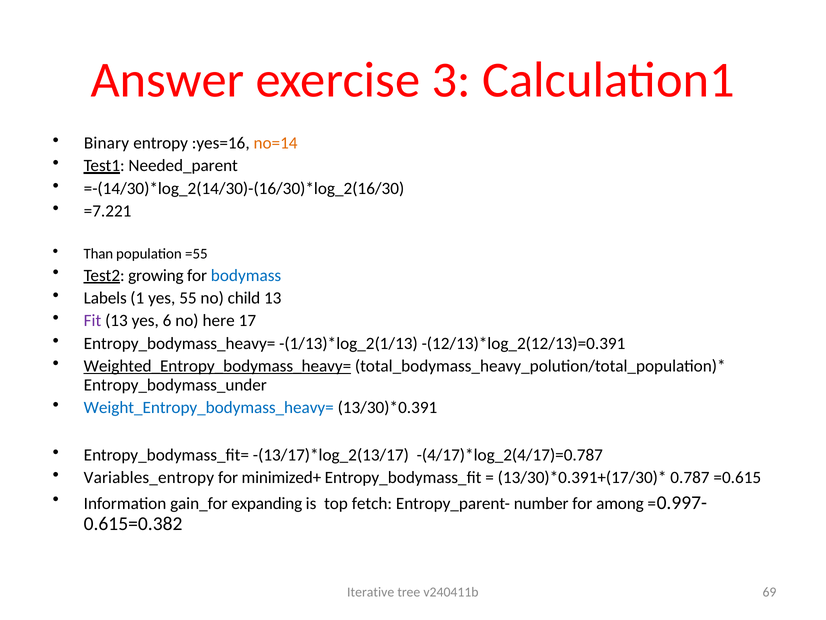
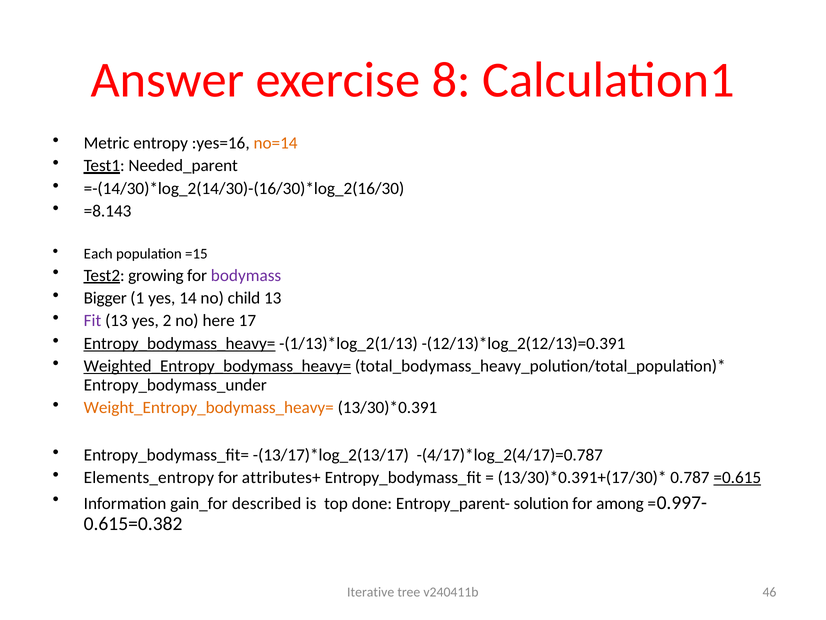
3: 3 -> 8
Binary: Binary -> Metric
=7.221: =7.221 -> =8.143
Than: Than -> Each
=55: =55 -> =15
bodymass colour: blue -> purple
Labels: Labels -> Bigger
55: 55 -> 14
6: 6 -> 2
Entropy_bodymass_heavy= underline: none -> present
Weight_Entropy_bodymass_heavy= colour: blue -> orange
Variables_entropy: Variables_entropy -> Elements_entropy
minimized+: minimized+ -> attributes+
=0.615 underline: none -> present
expanding: expanding -> described
fetch: fetch -> done
number: number -> solution
69: 69 -> 46
